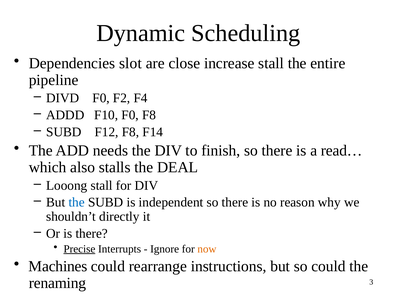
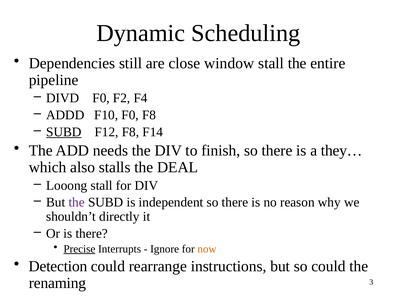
slot: slot -> still
increase: increase -> window
SUBD at (64, 132) underline: none -> present
read…: read… -> they…
the at (77, 202) colour: blue -> purple
Machines: Machines -> Detection
